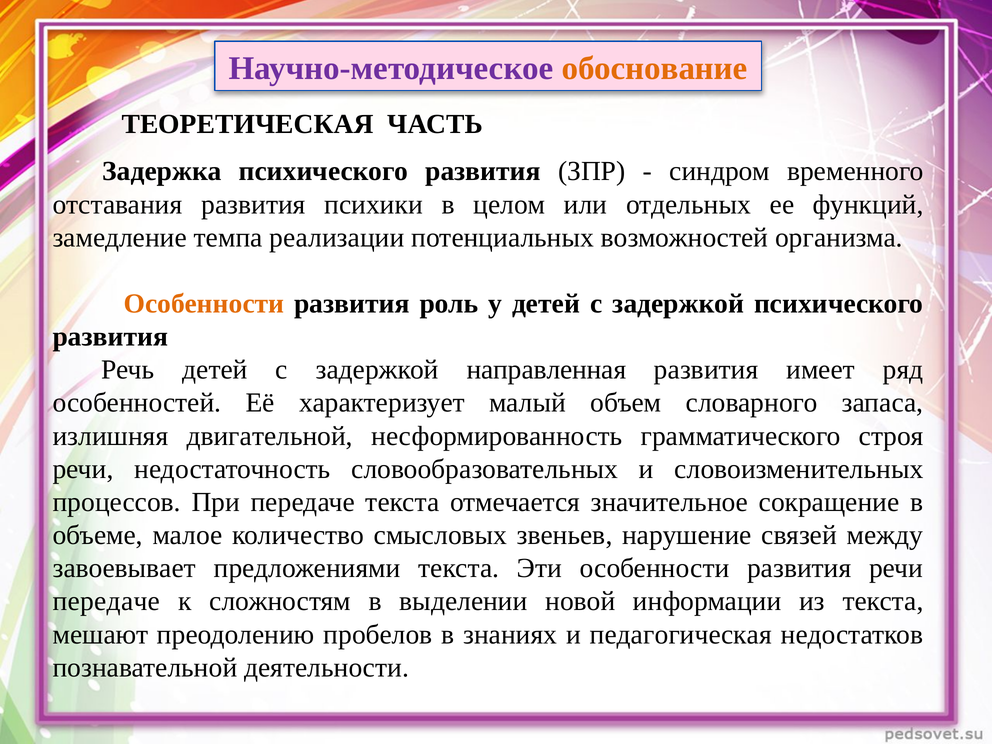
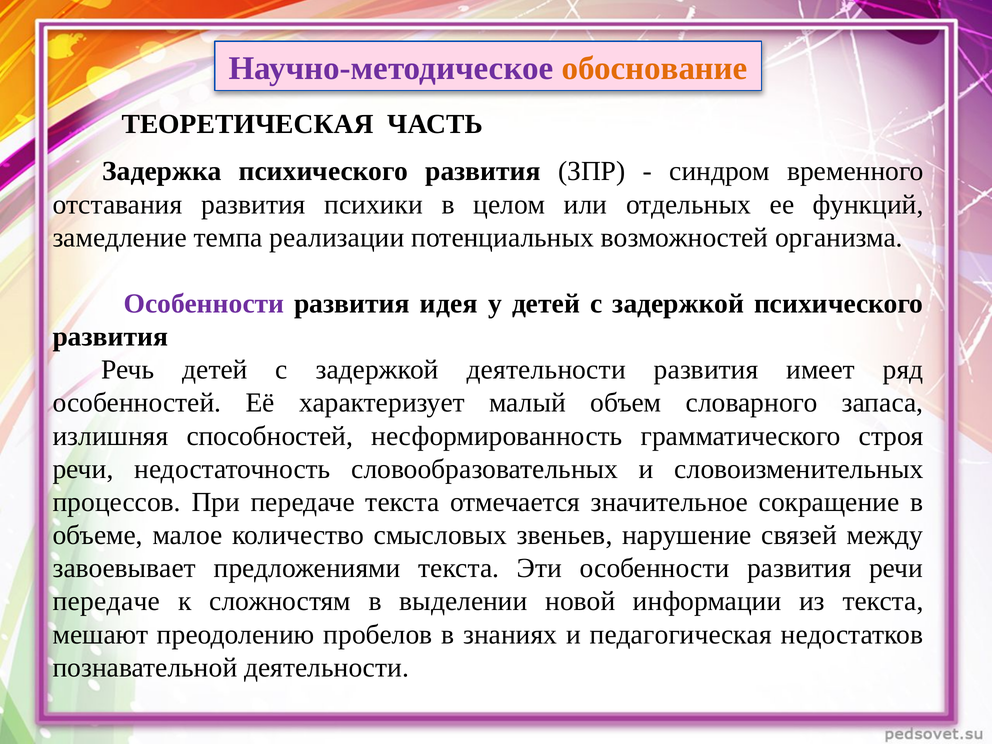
Особенности at (204, 304) colour: orange -> purple
роль: роль -> идея
задержкой направленная: направленная -> деятельности
двигательной: двигательной -> способностей
